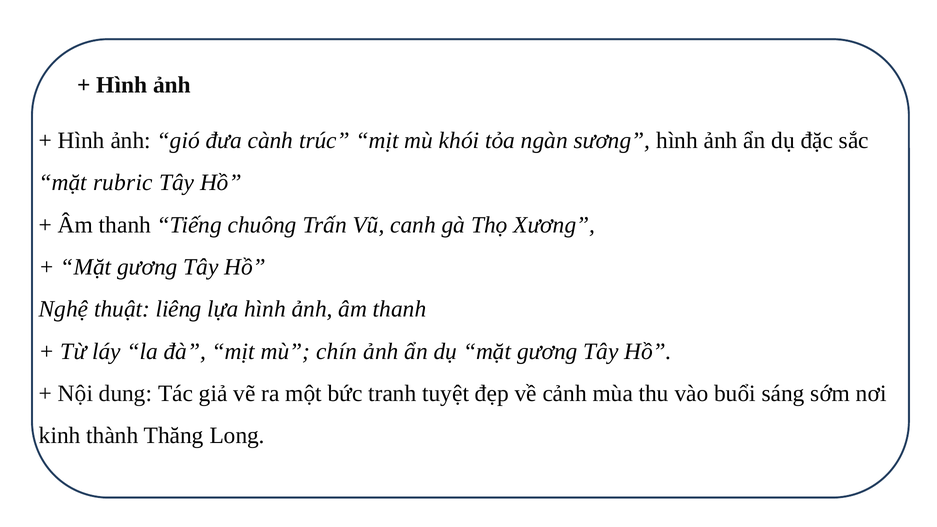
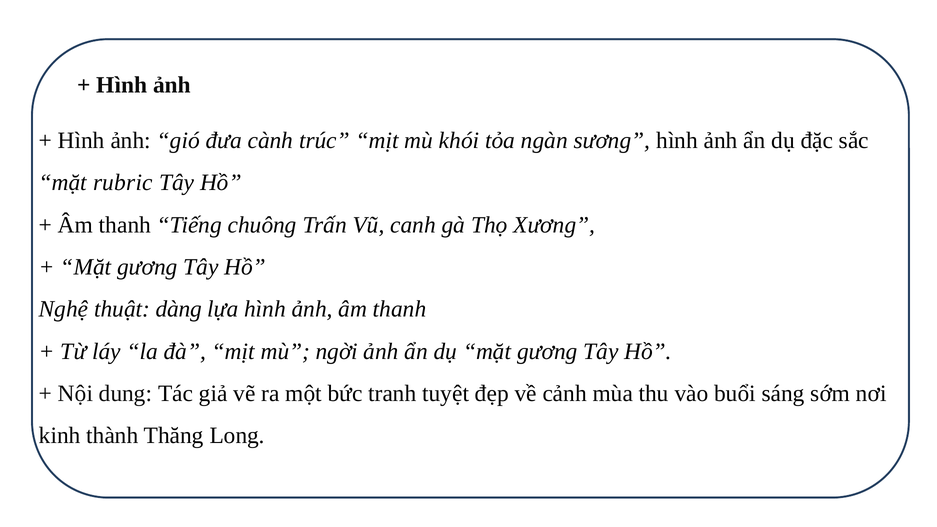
liêng: liêng -> dàng
chín: chín -> ngời
